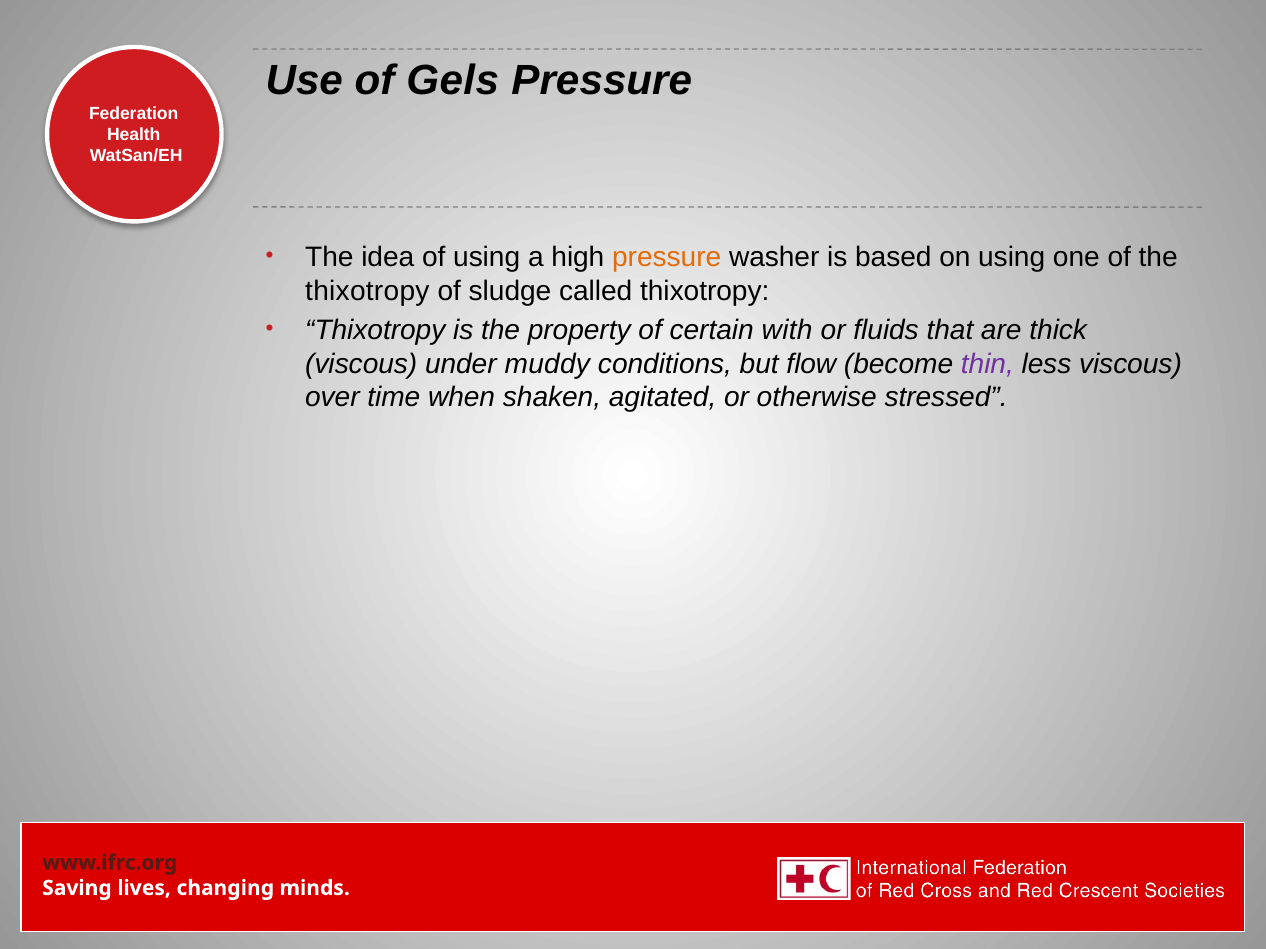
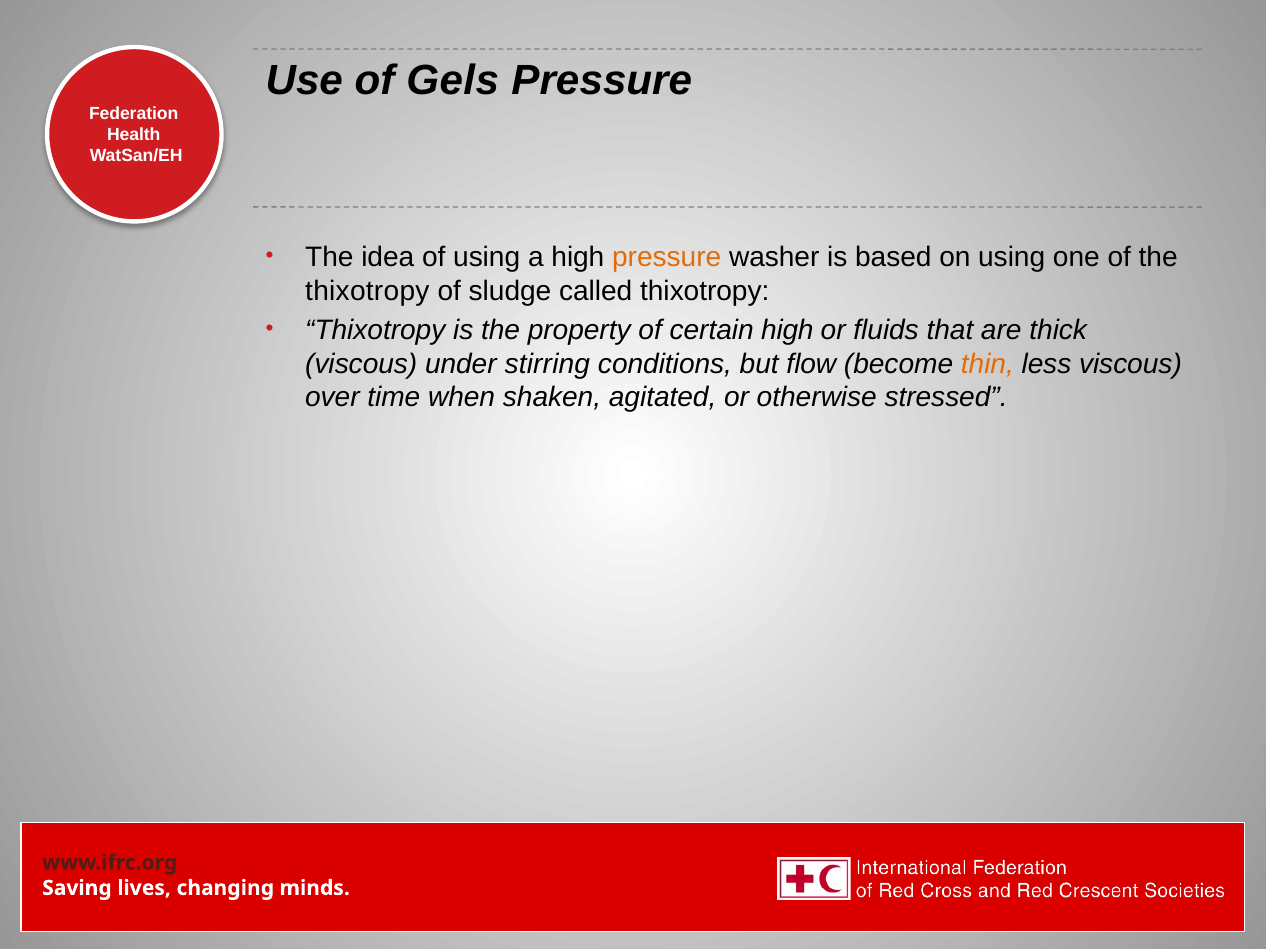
certain with: with -> high
muddy: muddy -> stirring
thin colour: purple -> orange
